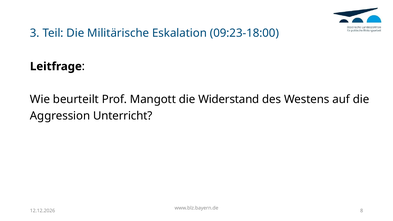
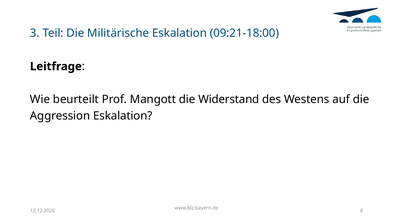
09:23-18:00: 09:23-18:00 -> 09:21-18:00
Aggression Unterricht: Unterricht -> Eskalation
